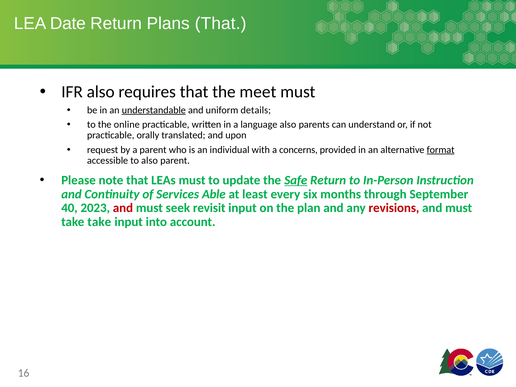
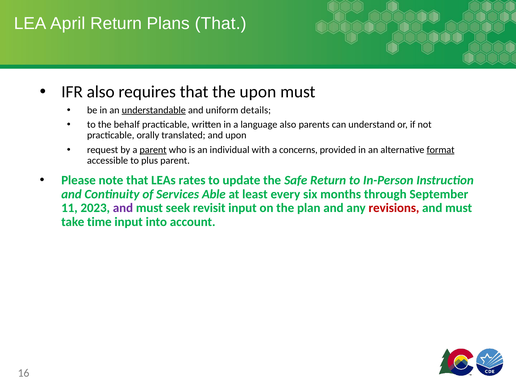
Date: Date -> April
the meet: meet -> upon
online: online -> behalf
parent at (153, 150) underline: none -> present
to also: also -> plus
LEAs must: must -> rates
Safe underline: present -> none
40: 40 -> 11
and at (123, 208) colour: red -> purple
take take: take -> time
